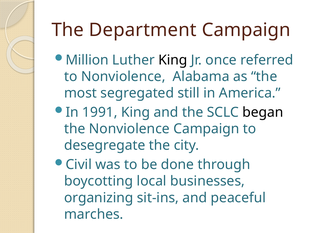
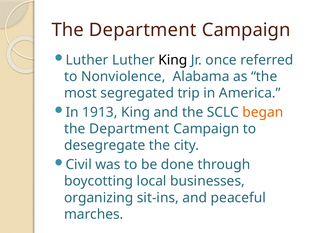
Million at (87, 60): Million -> Luther
still: still -> trip
1991: 1991 -> 1913
began colour: black -> orange
Nonviolence at (129, 129): Nonviolence -> Department
